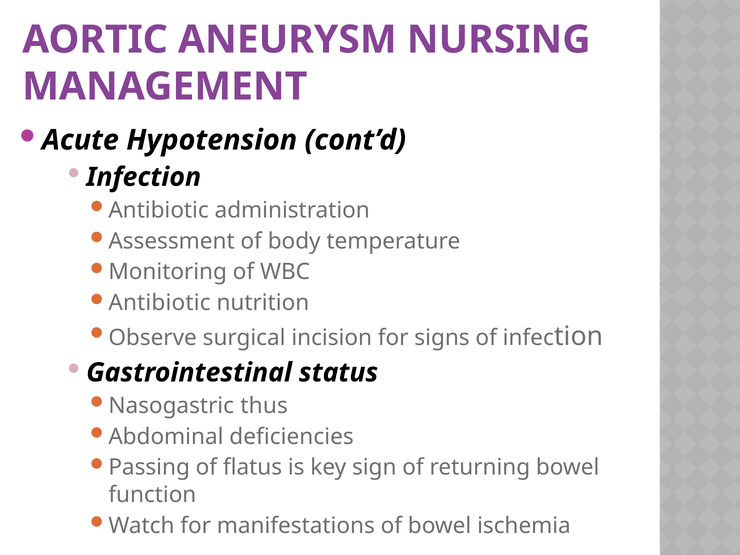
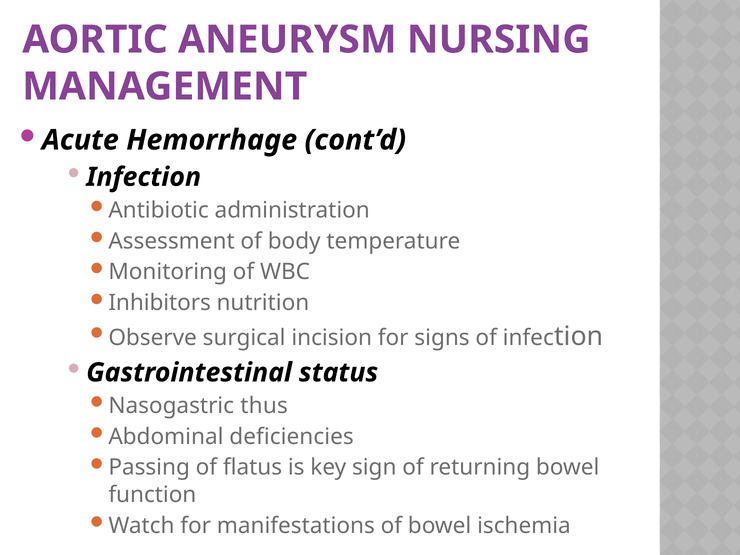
Hypotension: Hypotension -> Hemorrhage
Antibiotic at (160, 303): Antibiotic -> Inhibitors
